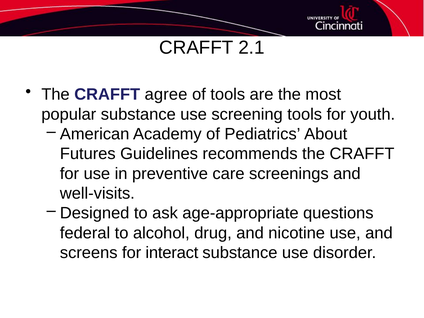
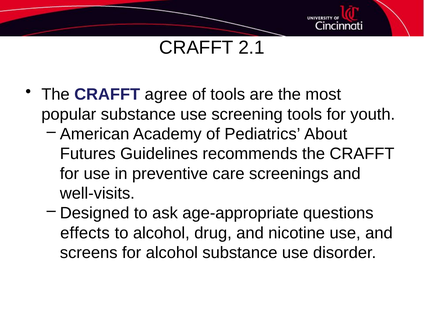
federal: federal -> effects
for interact: interact -> alcohol
